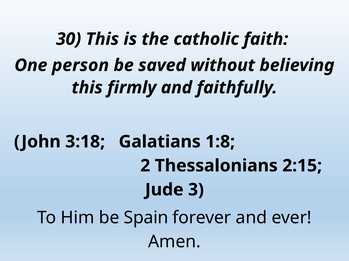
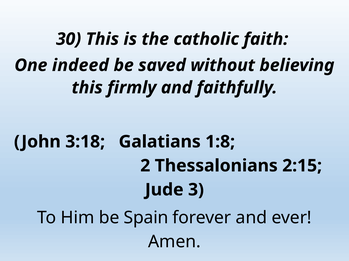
person: person -> indeed
